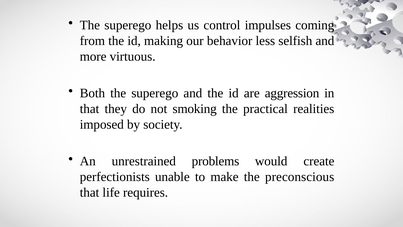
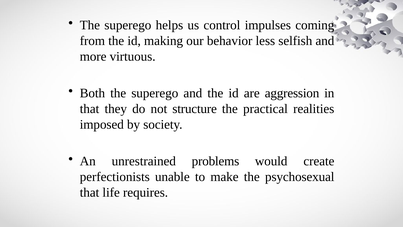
smoking: smoking -> structure
preconscious: preconscious -> psychosexual
